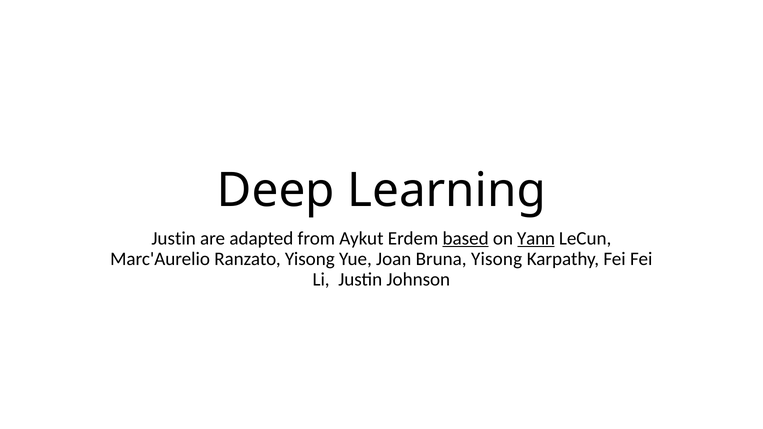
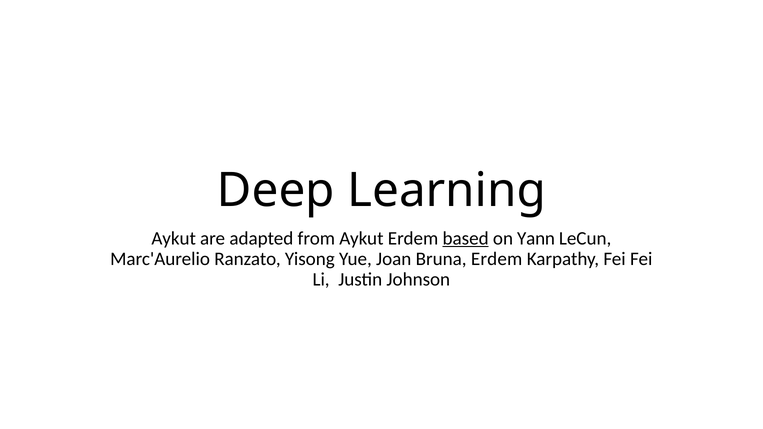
Justin at (174, 238): Justin -> Aykut
Yann underline: present -> none
Bruna Yisong: Yisong -> Erdem
